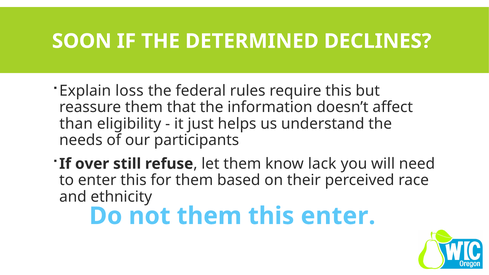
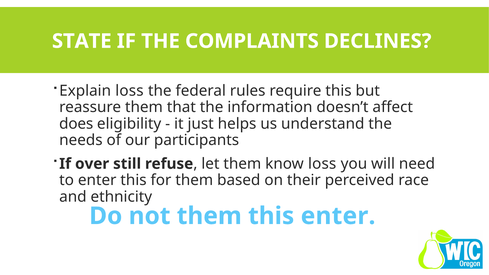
SOON: SOON -> STATE
DETERMINED: DETERMINED -> COMPLAINTS
than: than -> does
know lack: lack -> loss
